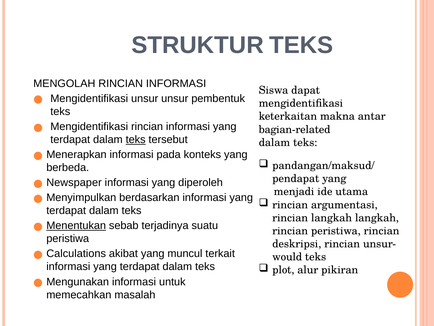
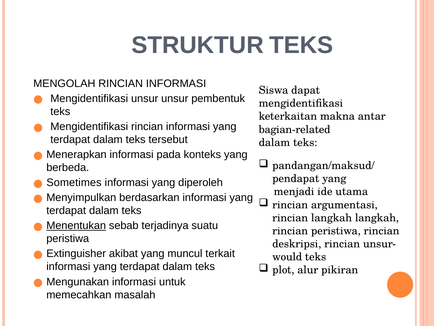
teks at (136, 139) underline: present -> none
Newspaper: Newspaper -> Sometimes
Calculations: Calculations -> Extinguisher
